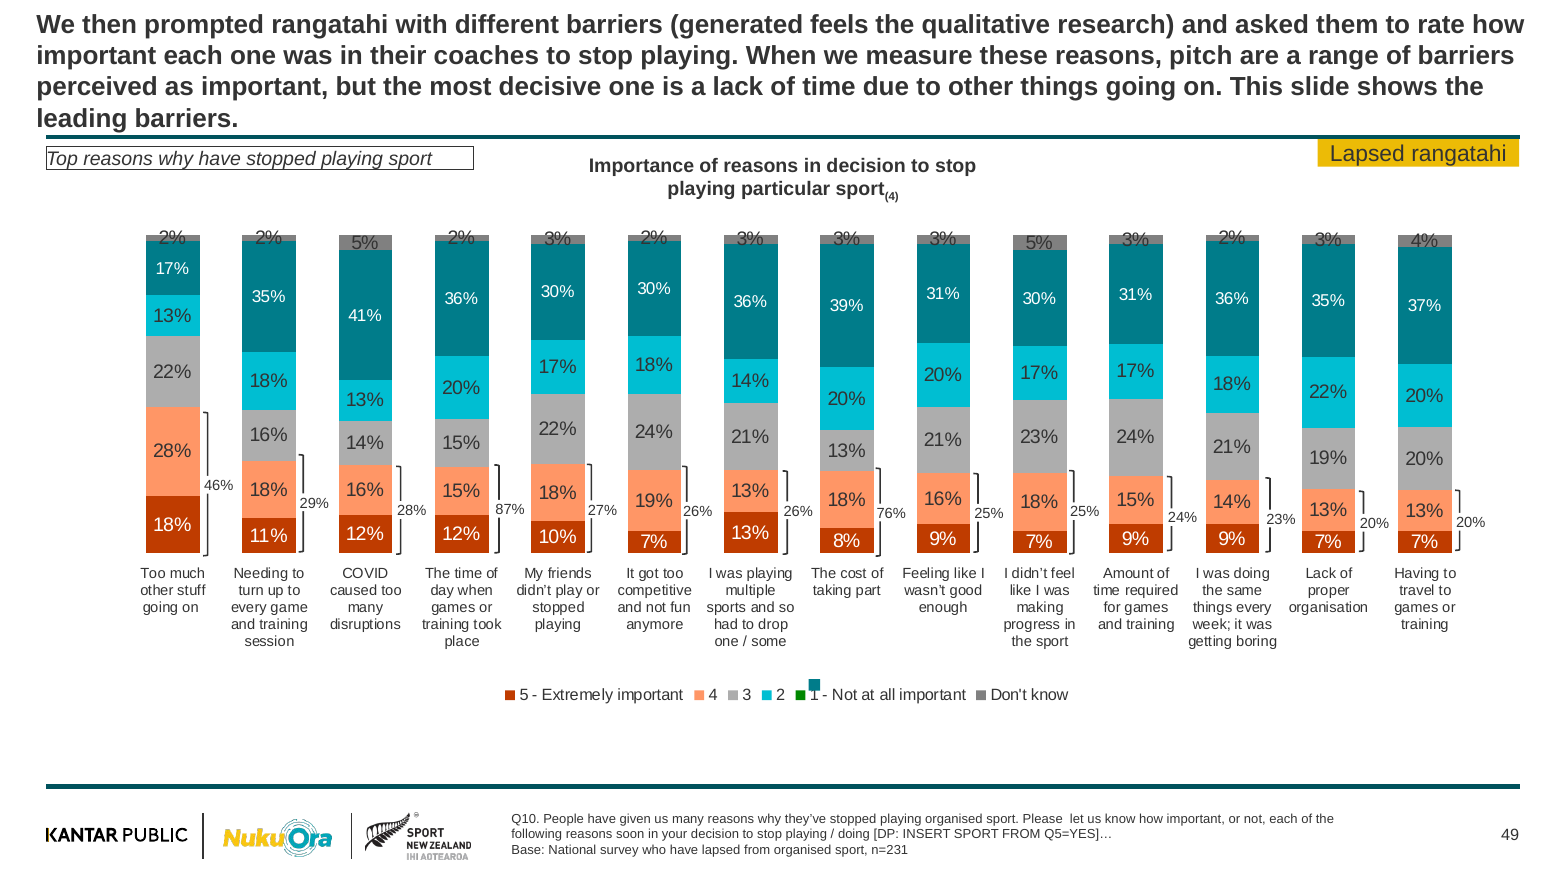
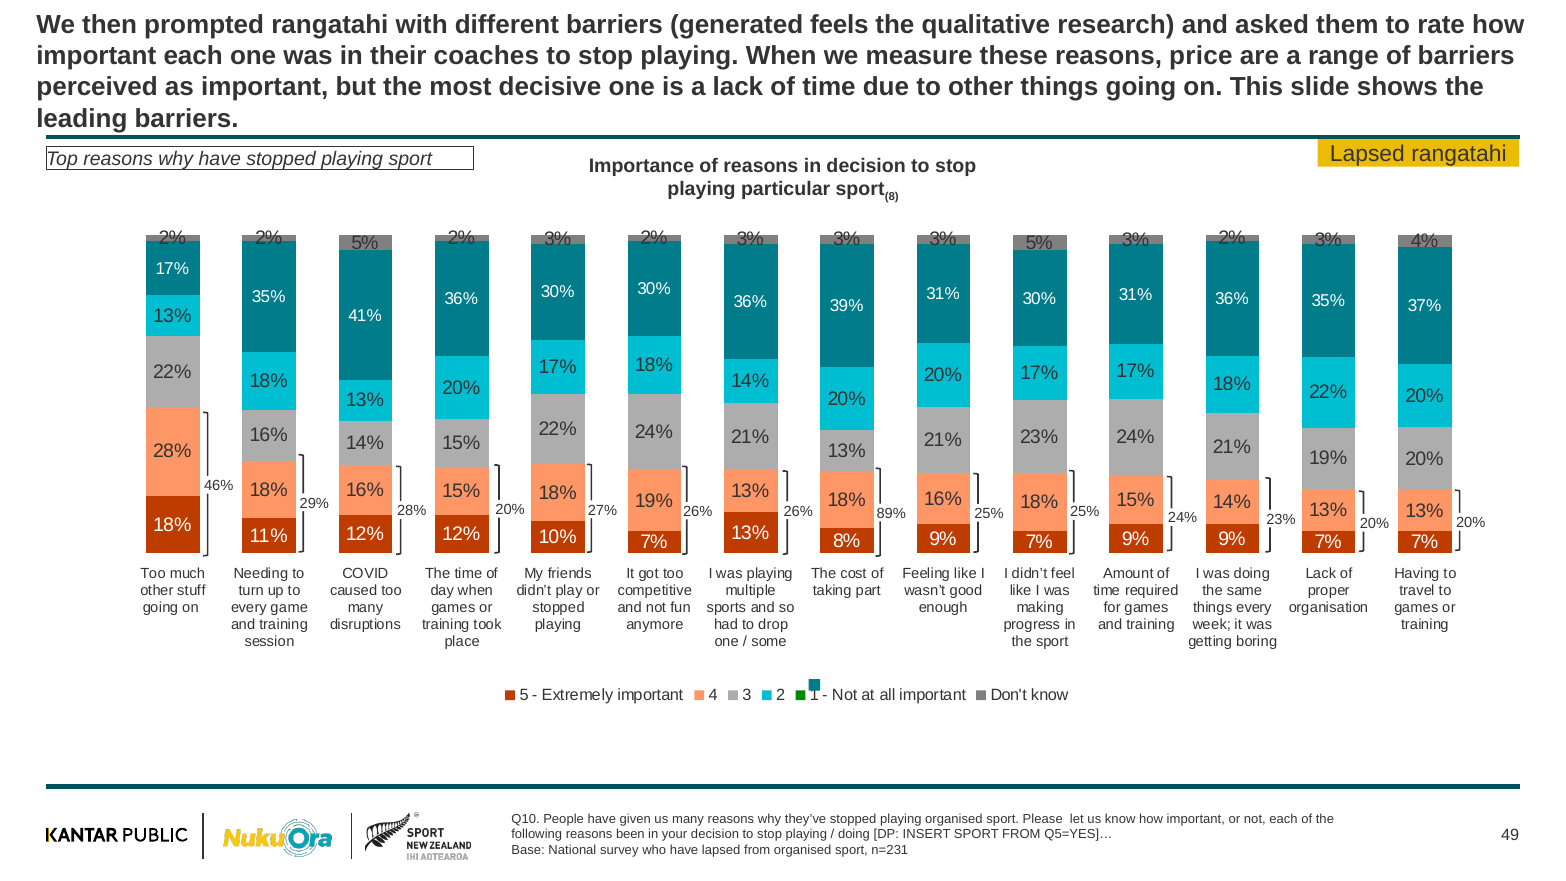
pitch: pitch -> price
sport 4: 4 -> 8
28% 87%: 87% -> 20%
76%: 76% -> 89%
soon: soon -> been
